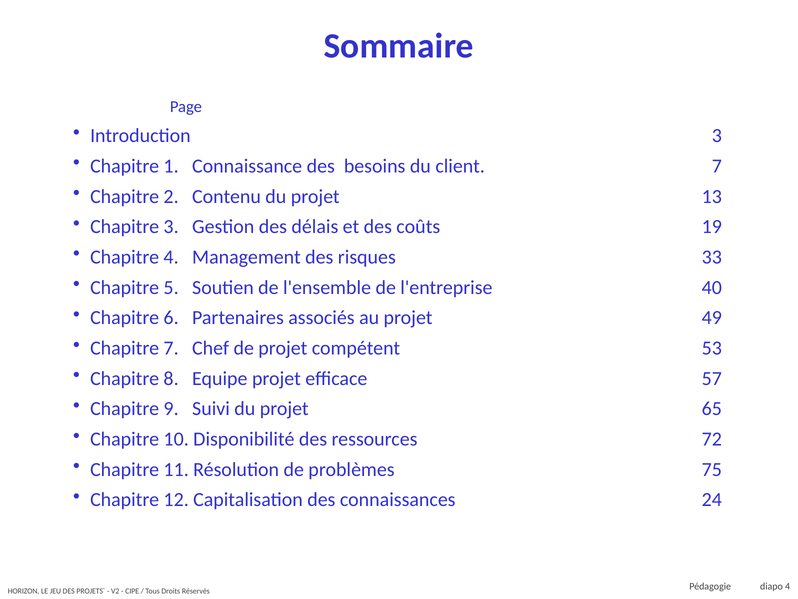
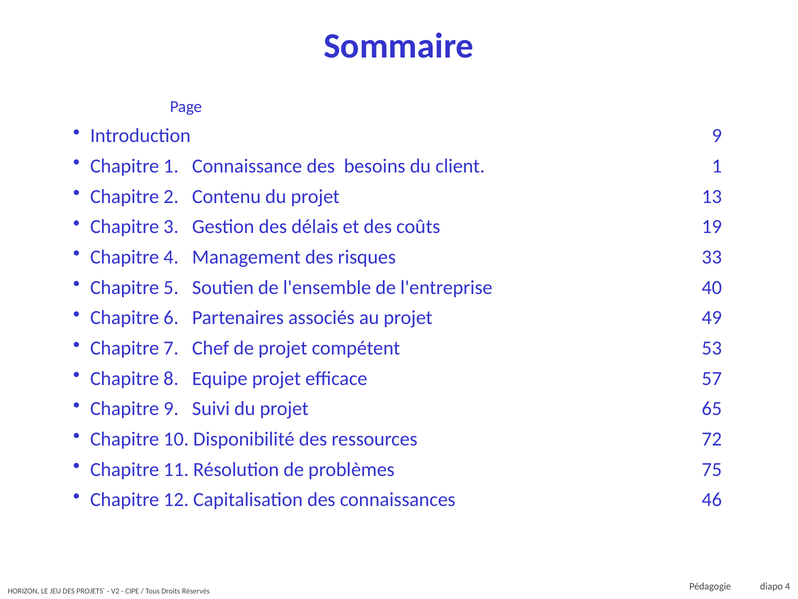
Introduction 3: 3 -> 9
client 7: 7 -> 1
24: 24 -> 46
